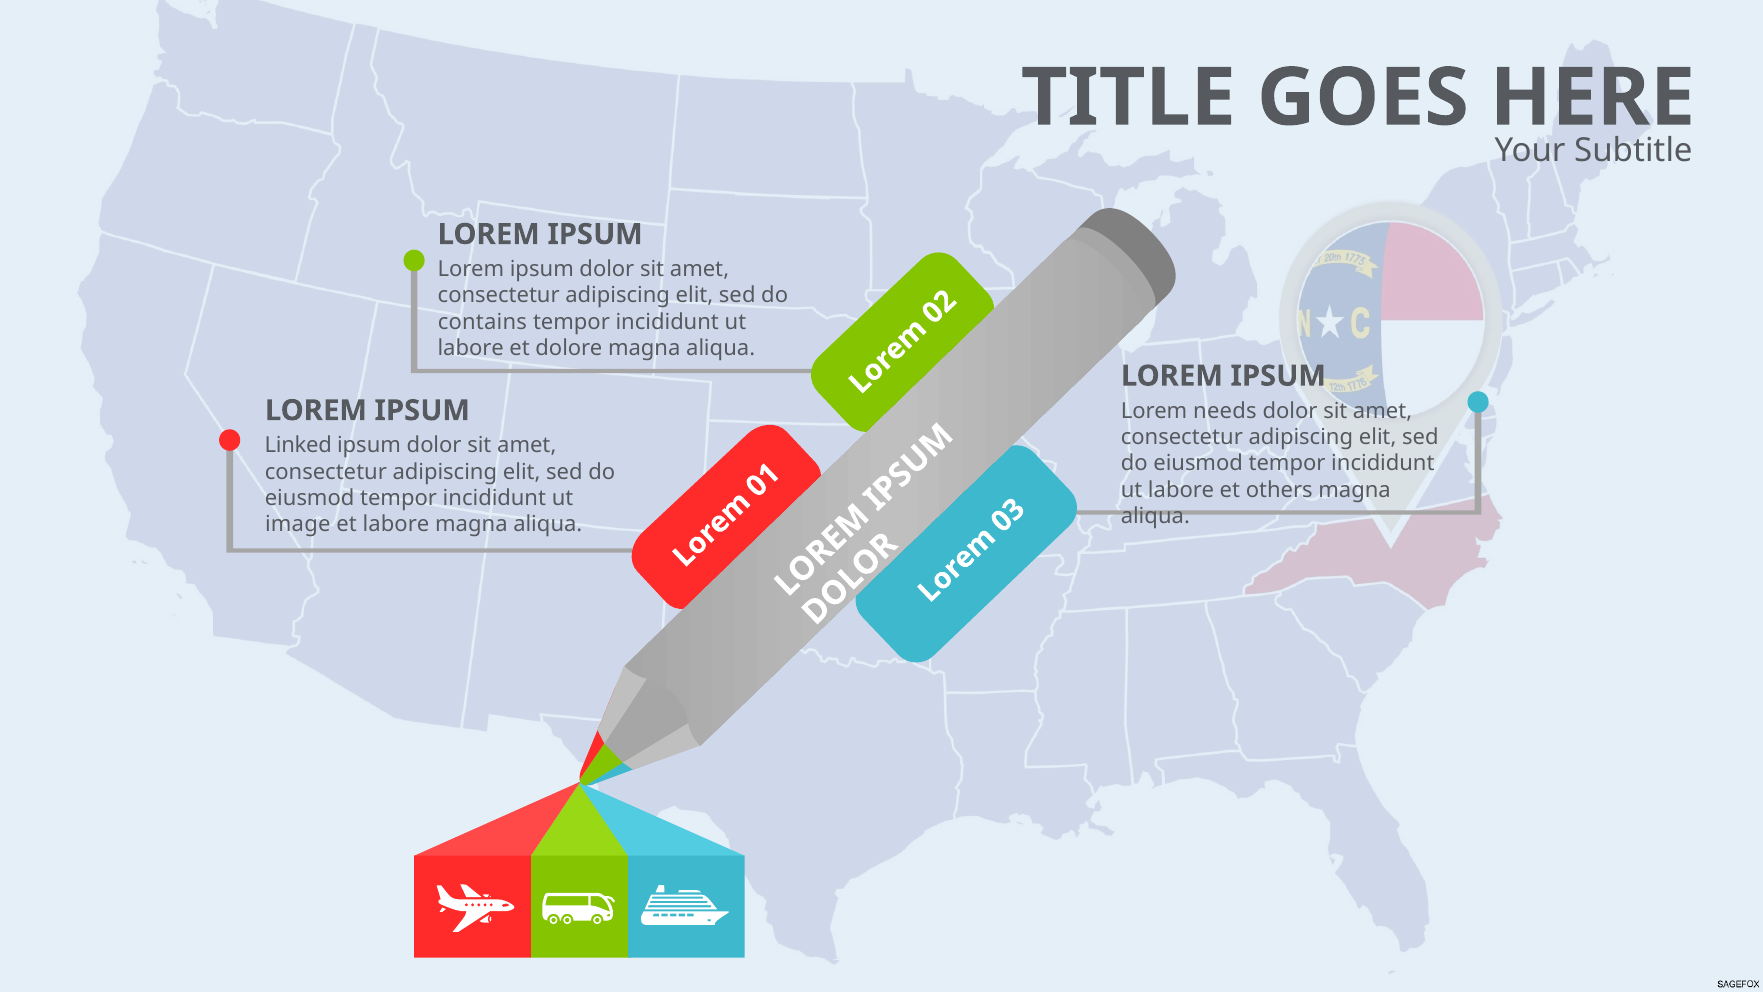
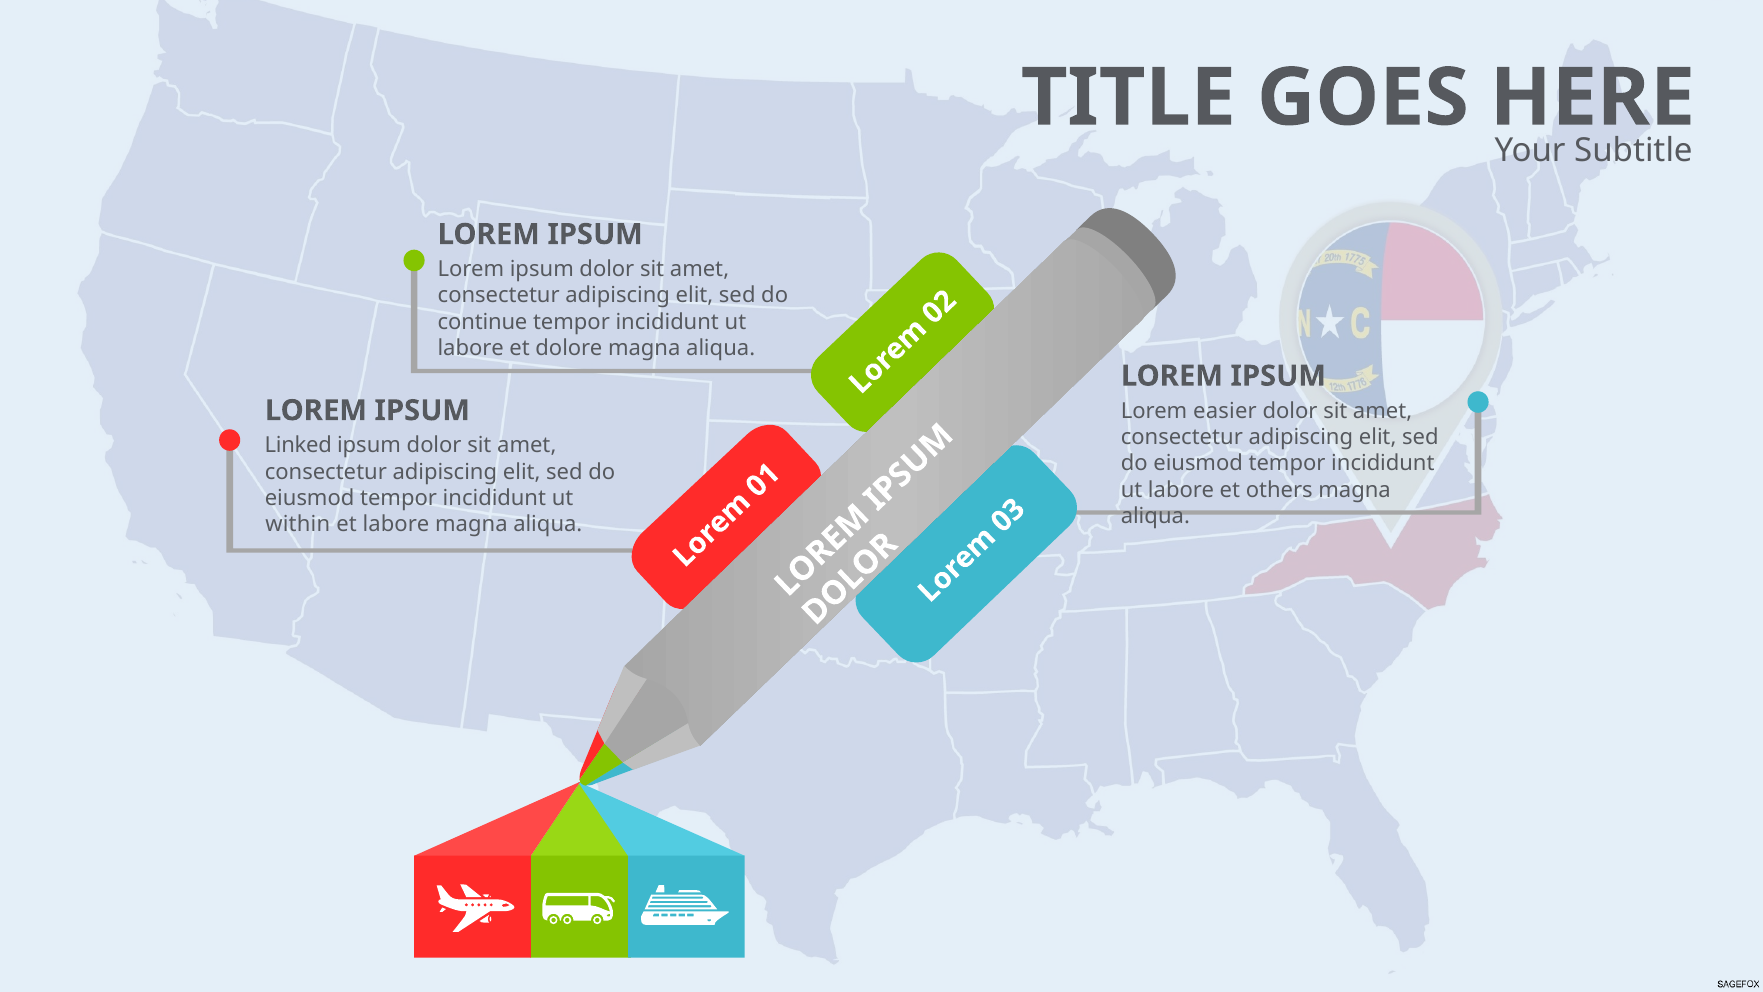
contains: contains -> continue
needs: needs -> easier
image: image -> within
